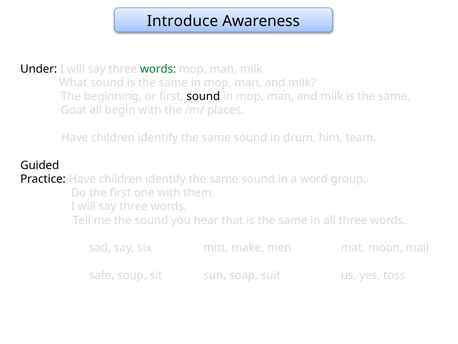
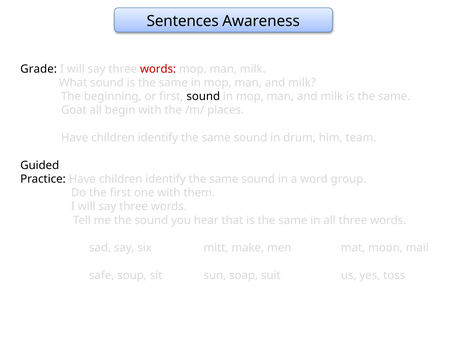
Introduce: Introduce -> Sentences
Under: Under -> Grade
words at (158, 69) colour: green -> red
